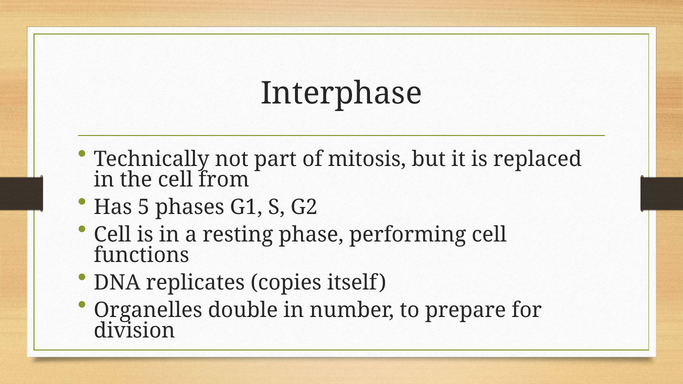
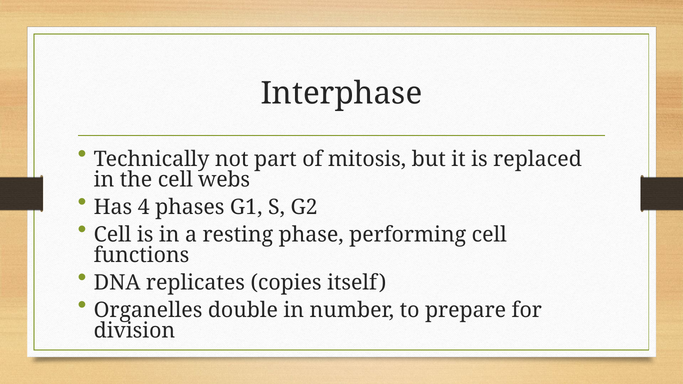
from: from -> webs
5: 5 -> 4
